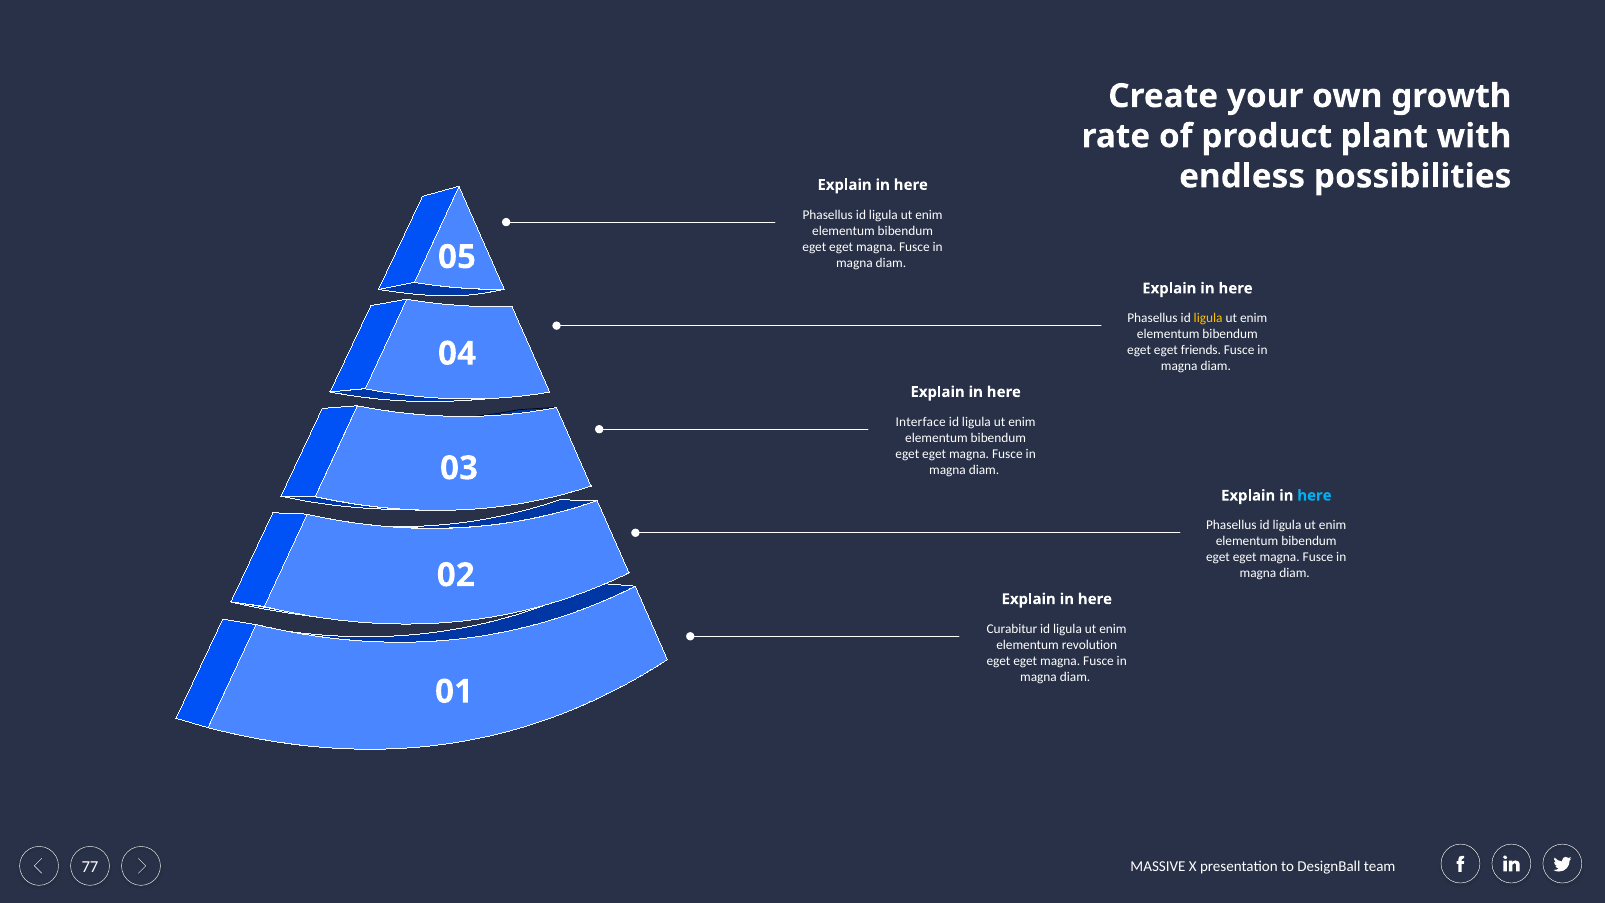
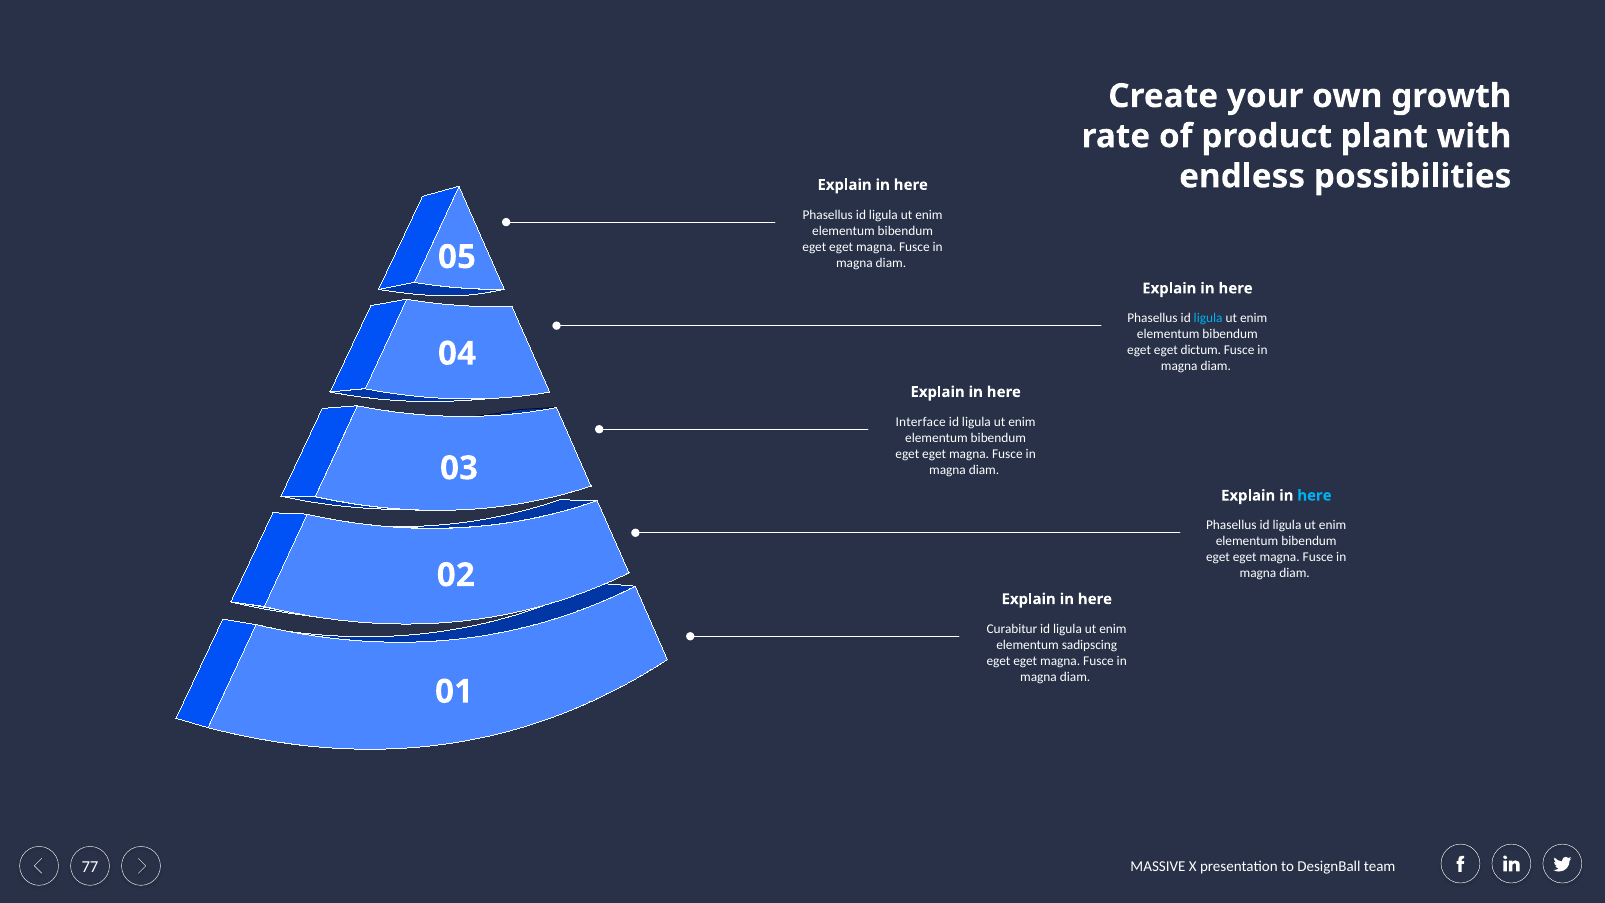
ligula at (1208, 318) colour: yellow -> light blue
friends: friends -> dictum
revolution: revolution -> sadipscing
